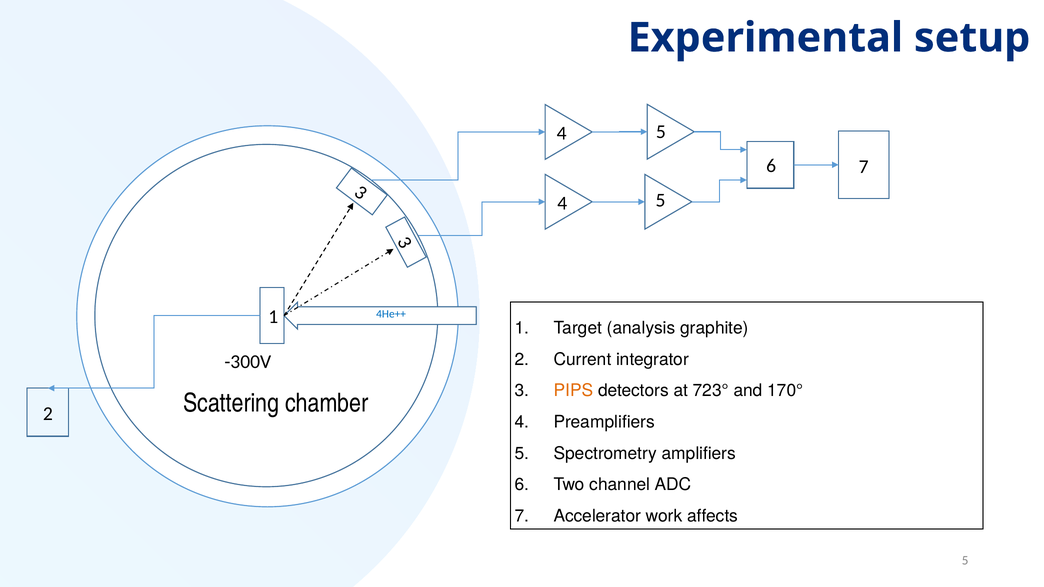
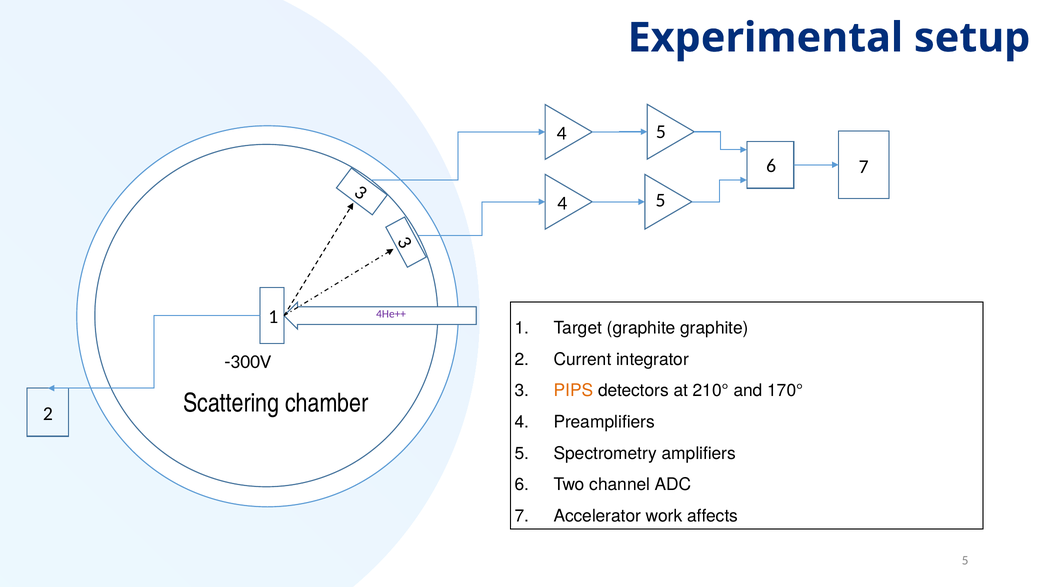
4He++ colour: blue -> purple
Target analysis: analysis -> graphite
723°: 723° -> 210°
